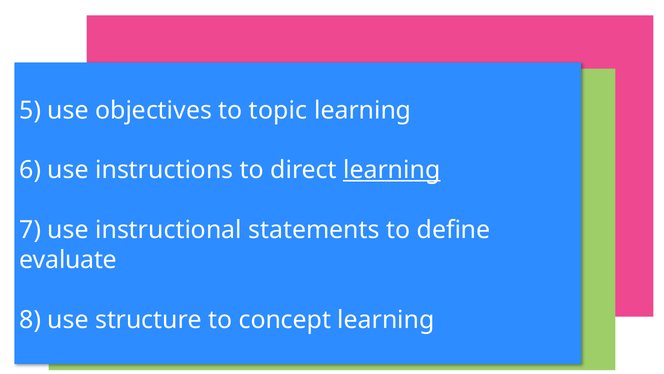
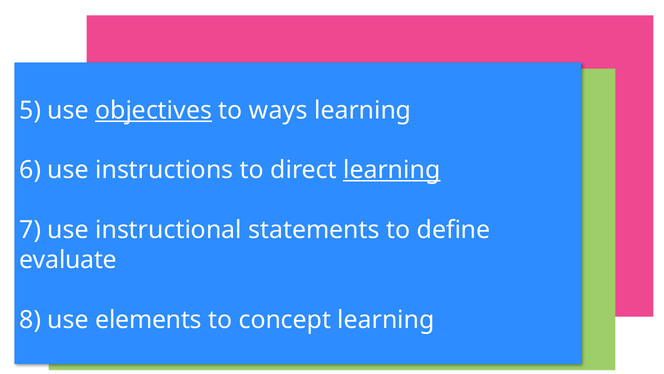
objectives underline: none -> present
topic: topic -> ways
structure: structure -> elements
